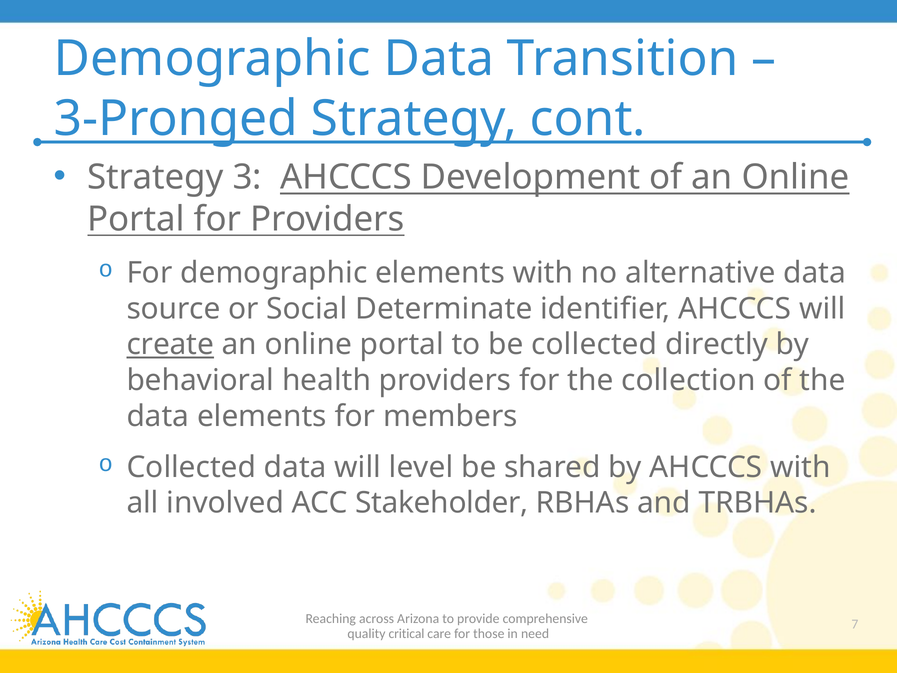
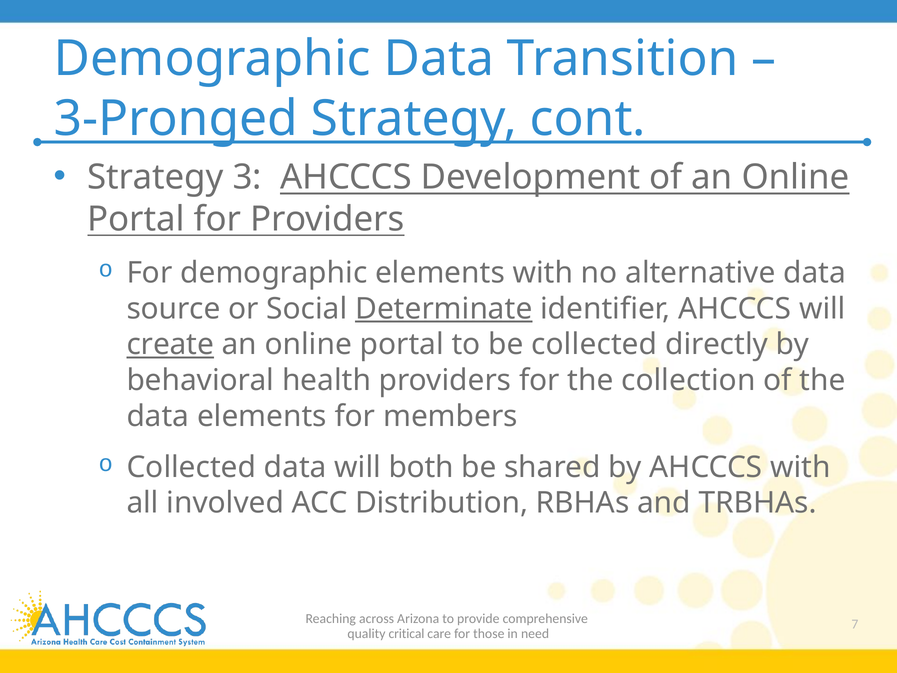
Determinate underline: none -> present
level: level -> both
Stakeholder: Stakeholder -> Distribution
